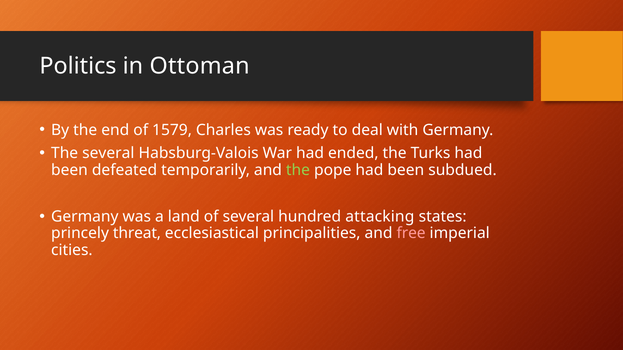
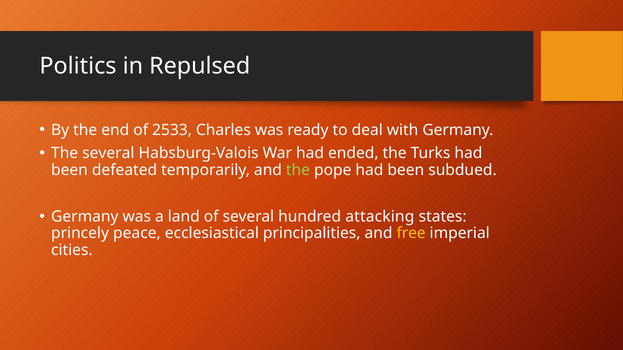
Ottoman: Ottoman -> Repulsed
1579: 1579 -> 2533
threat: threat -> peace
free colour: pink -> yellow
